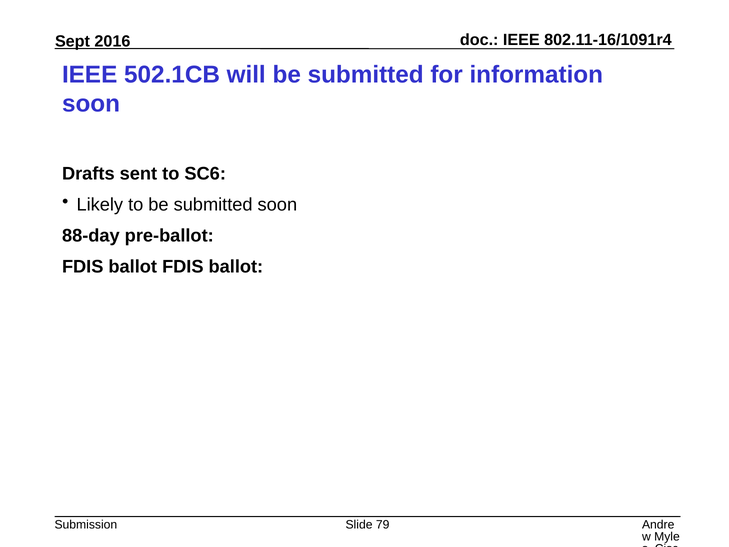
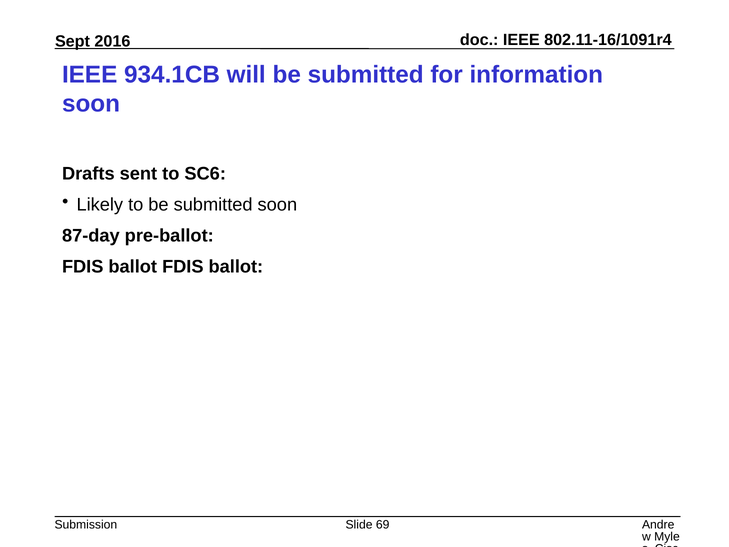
502.1CB: 502.1CB -> 934.1CB
88-day: 88-day -> 87-day
79: 79 -> 69
